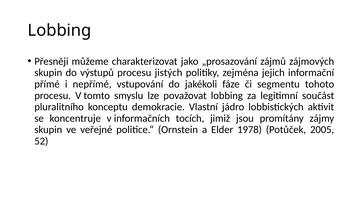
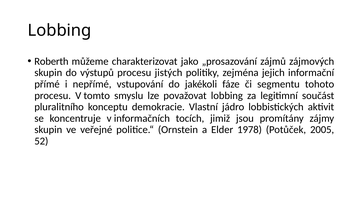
Přesněji: Přesněji -> Roberth
